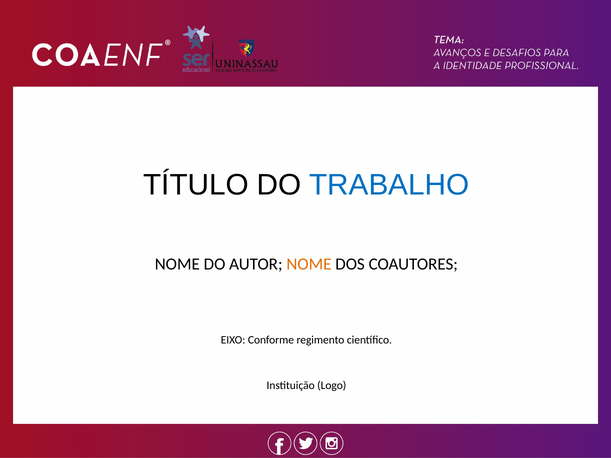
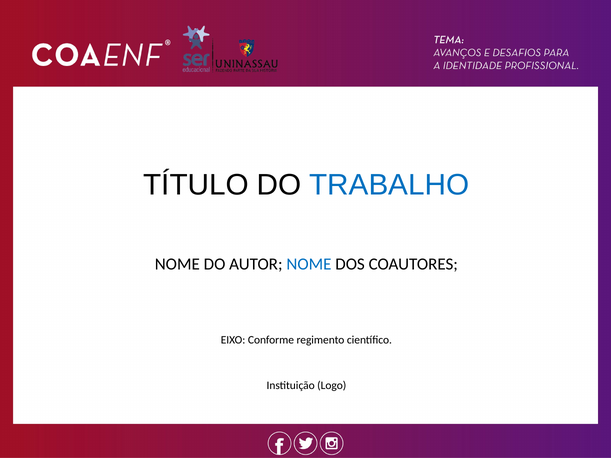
NOME at (309, 264) colour: orange -> blue
